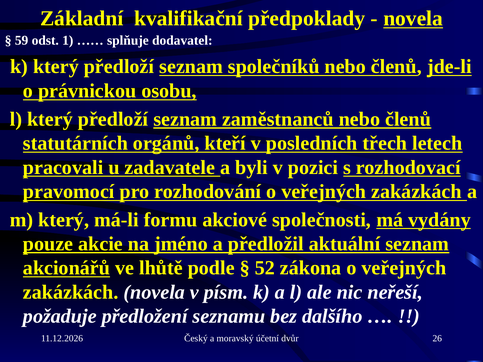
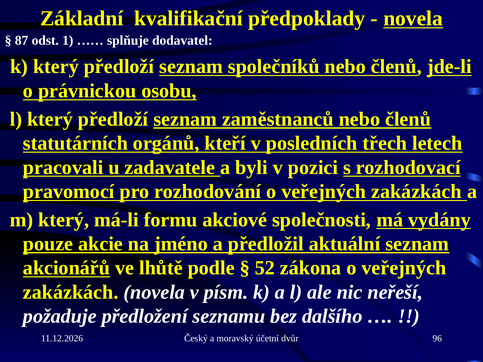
59: 59 -> 87
26: 26 -> 96
